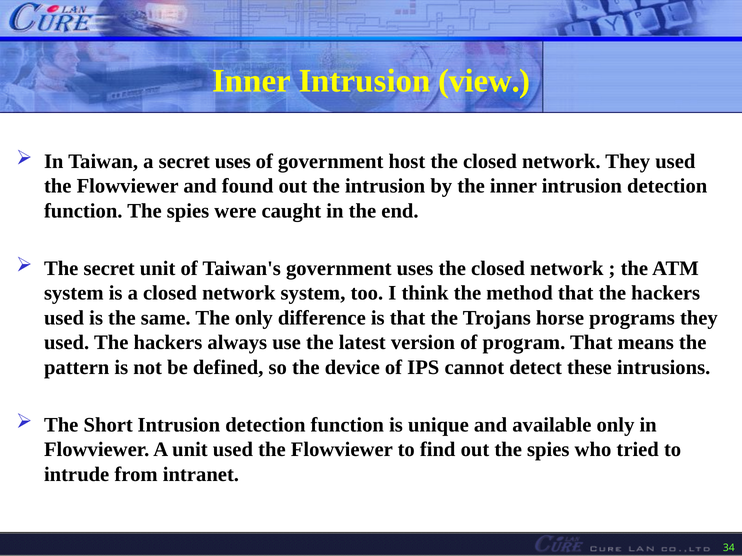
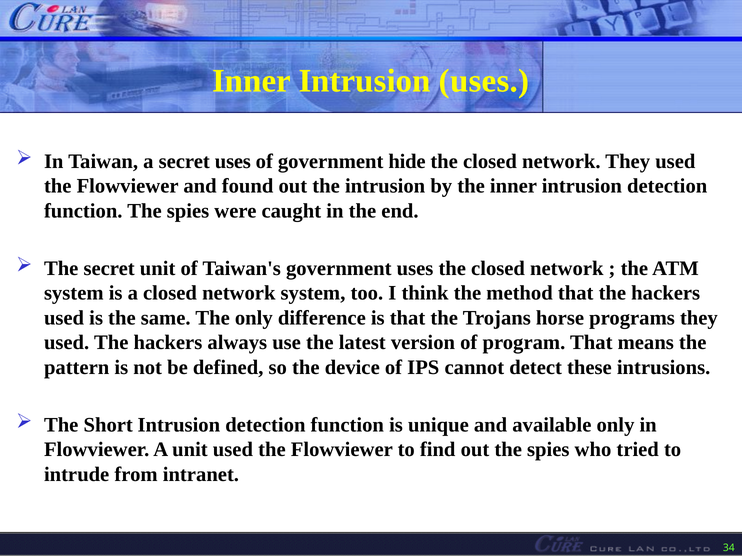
Intrusion view: view -> uses
host: host -> hide
